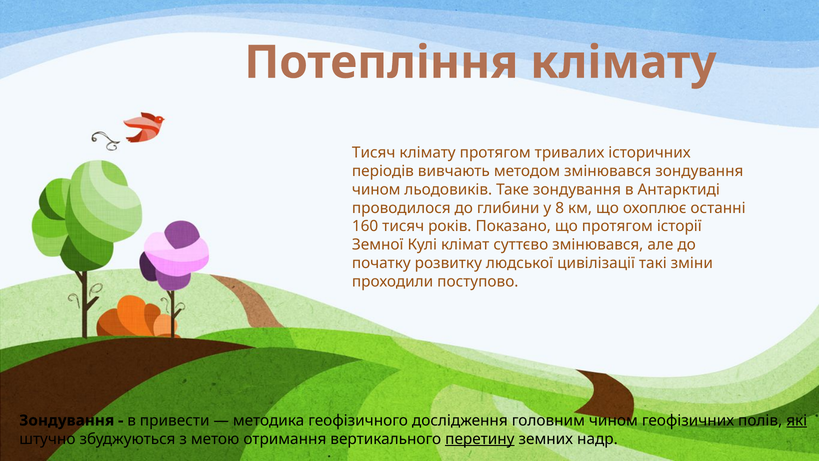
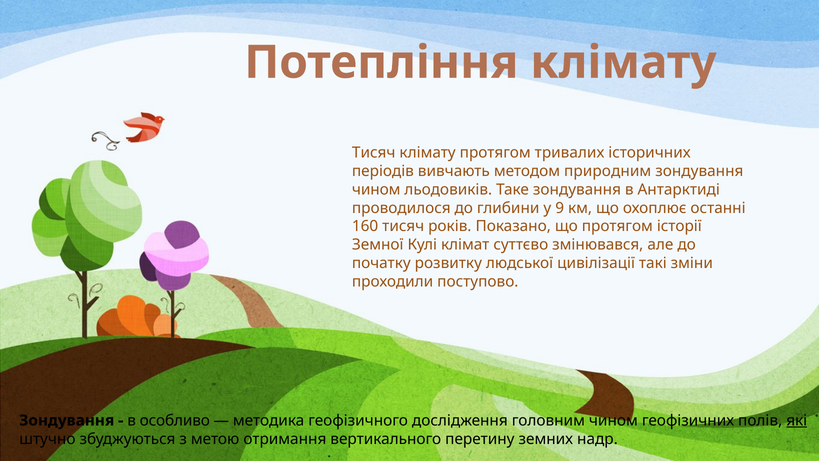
методом змінювався: змінювався -> природним
8: 8 -> 9
привести: привести -> особливо
перетину underline: present -> none
